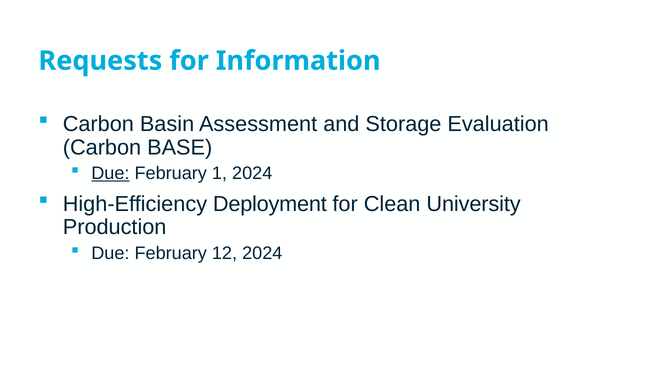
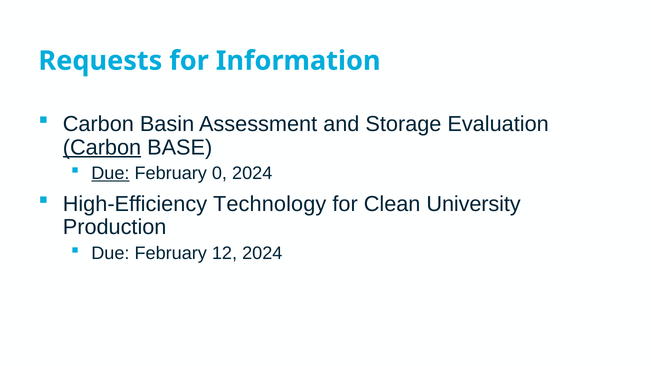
Carbon at (102, 147) underline: none -> present
1: 1 -> 0
Deployment: Deployment -> Technology
